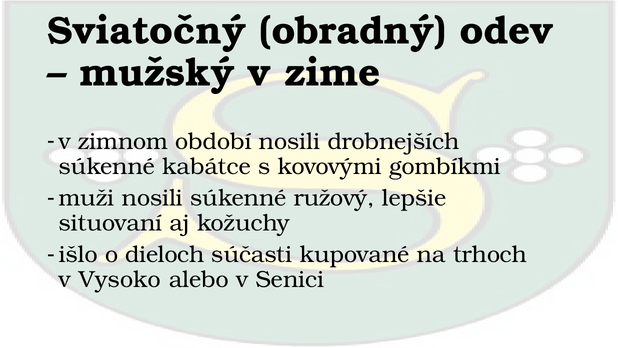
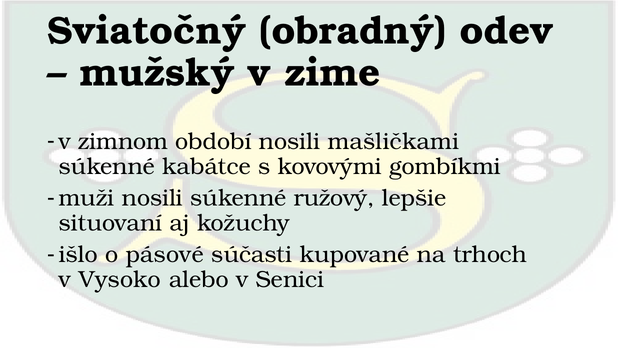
drobnejších: drobnejších -> mašličkami
dieloch: dieloch -> pásové
